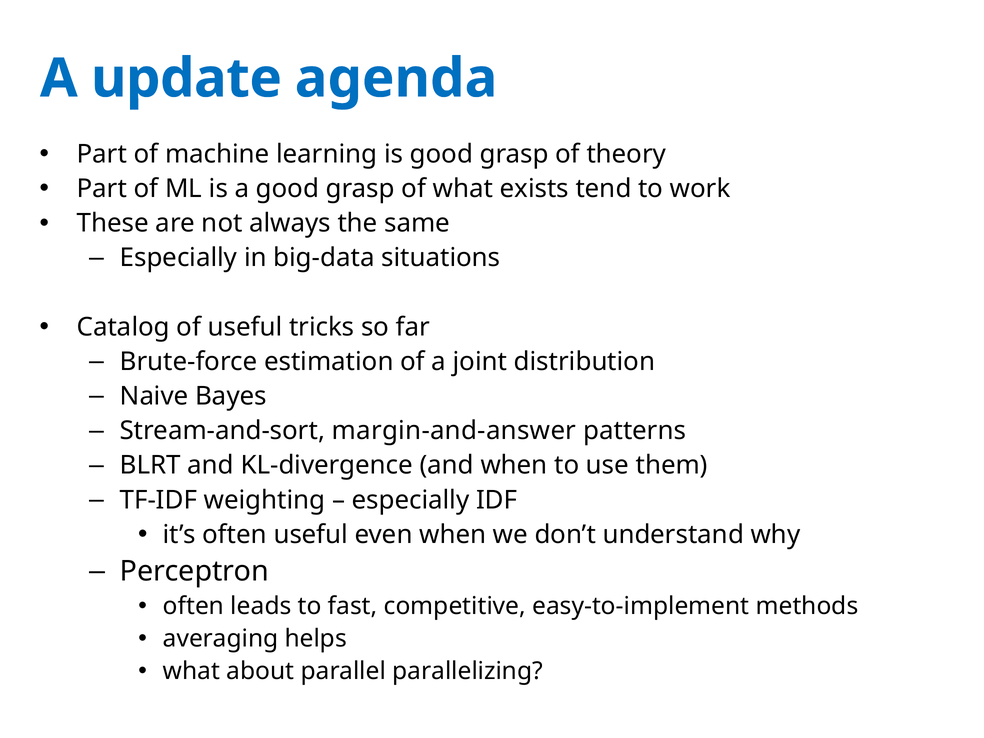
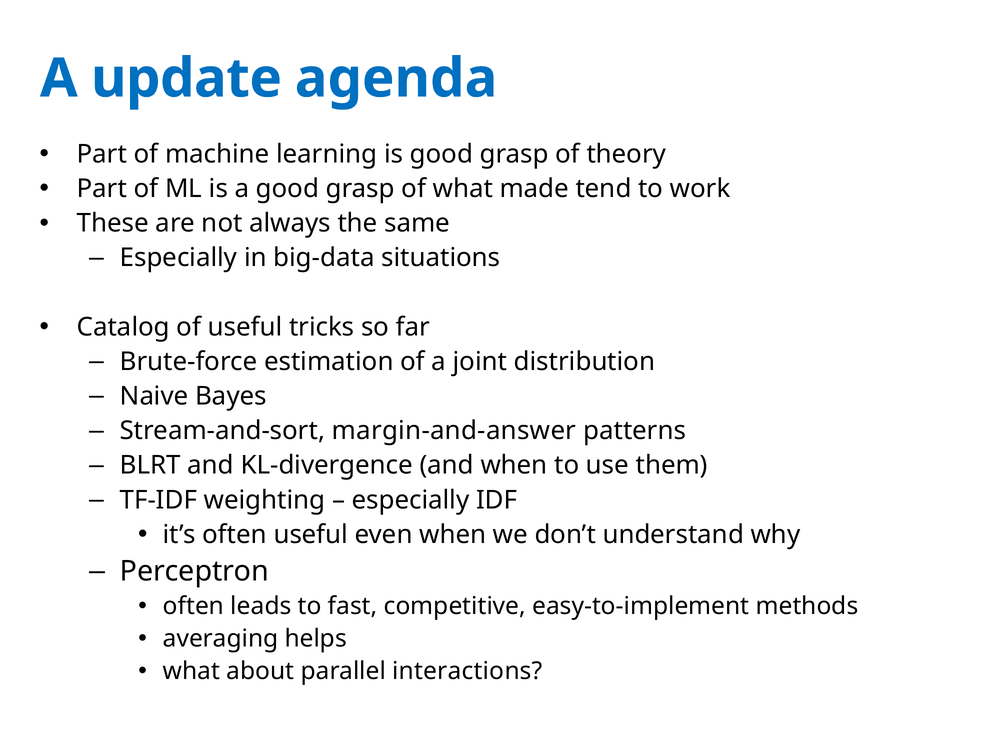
exists: exists -> made
parallelizing: parallelizing -> interactions
